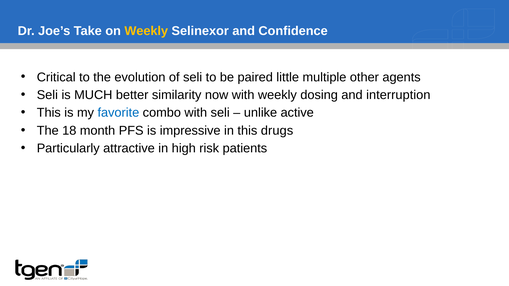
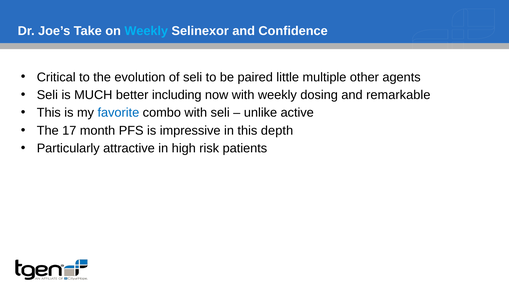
Weekly at (146, 31) colour: yellow -> light blue
similarity: similarity -> including
interruption: interruption -> remarkable
18: 18 -> 17
drugs: drugs -> depth
